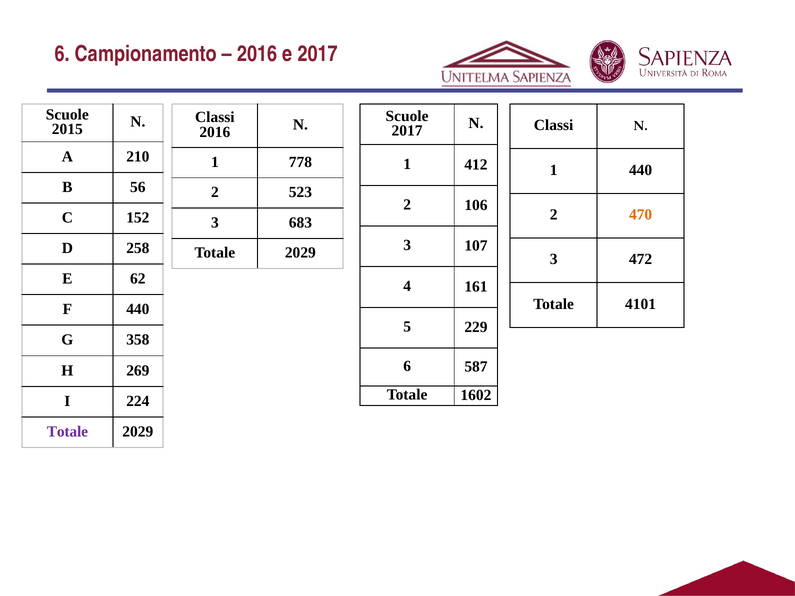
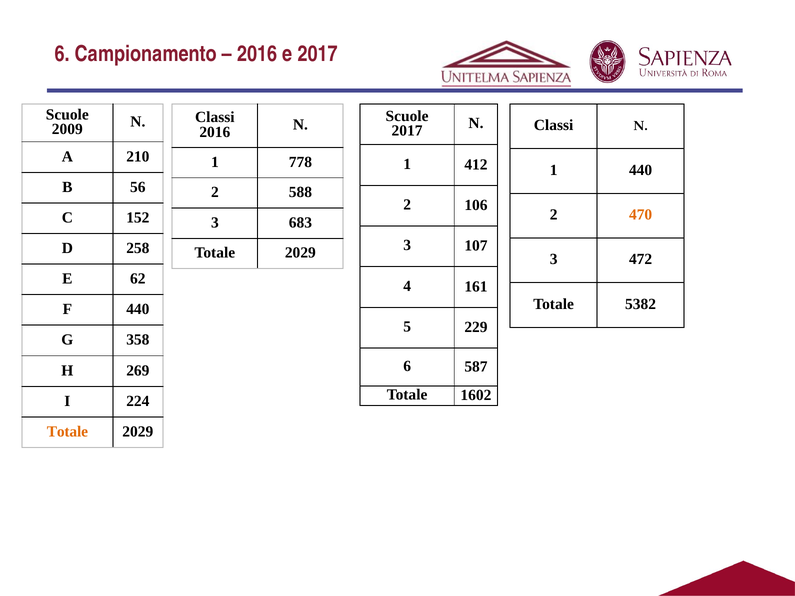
2015: 2015 -> 2009
523: 523 -> 588
4101: 4101 -> 5382
Totale at (67, 432) colour: purple -> orange
